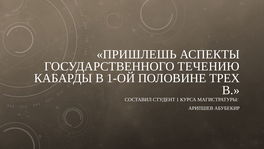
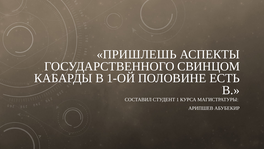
ТЕЧЕНИЮ: ТЕЧЕНИЮ -> СВИНЦОМ
ТРЕХ: ТРЕХ -> ЕСТЬ
